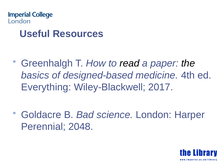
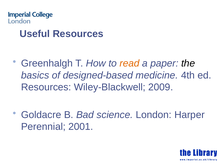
read colour: black -> orange
Everything at (46, 87): Everything -> Resources
2017: 2017 -> 2009
2048: 2048 -> 2001
